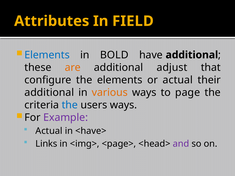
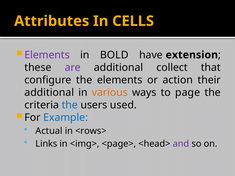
FIELD: FIELD -> CELLS
Elements at (47, 55) colour: blue -> purple
have additional: additional -> extension
are colour: orange -> purple
adjust: adjust -> collect
or actual: actual -> action
users ways: ways -> used
Example colour: purple -> blue
<have>: <have> -> <rows>
